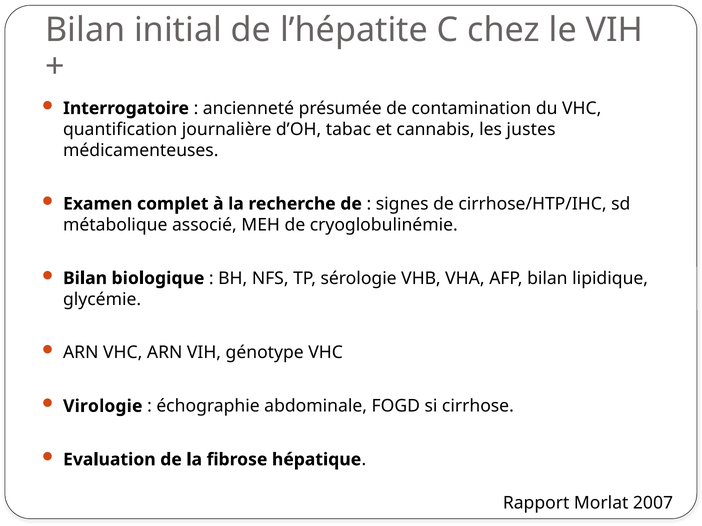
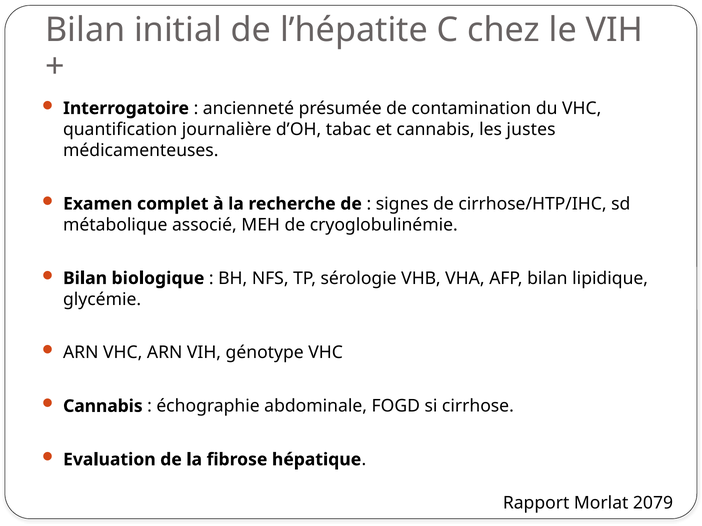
Virologie at (103, 406): Virologie -> Cannabis
2007: 2007 -> 2079
